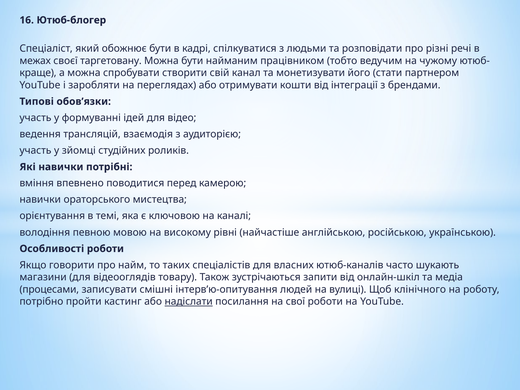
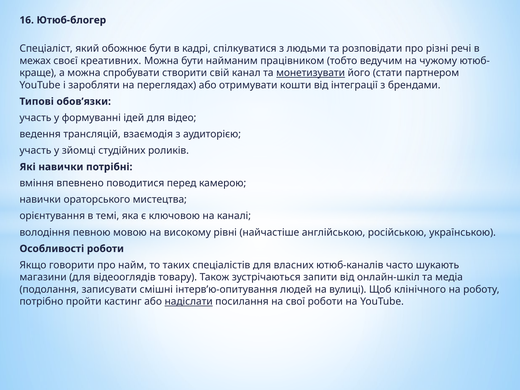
таргетовану: таргетовану -> креативних
монетизувати underline: none -> present
процесами: процесами -> подолання
